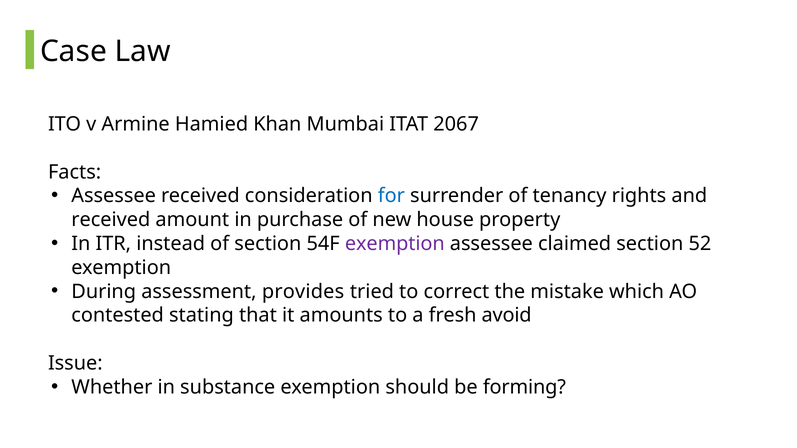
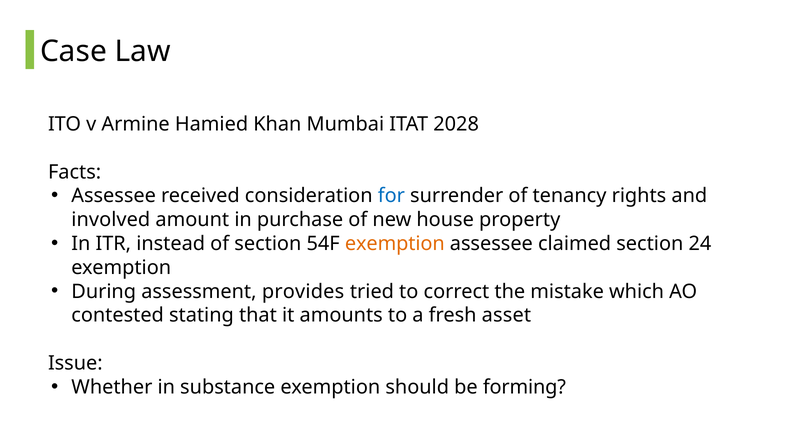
2067: 2067 -> 2028
received at (111, 220): received -> involved
exemption at (395, 244) colour: purple -> orange
52: 52 -> 24
avoid: avoid -> asset
